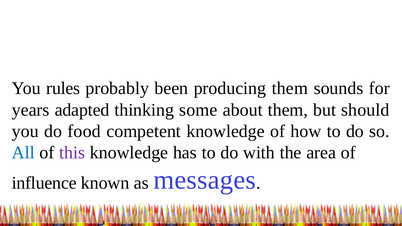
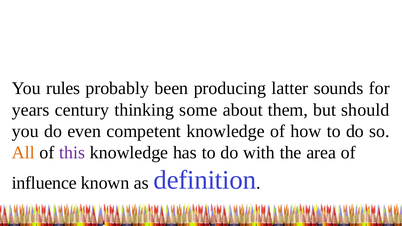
producing them: them -> latter
adapted: adapted -> century
food: food -> even
All colour: blue -> orange
messages: messages -> definition
